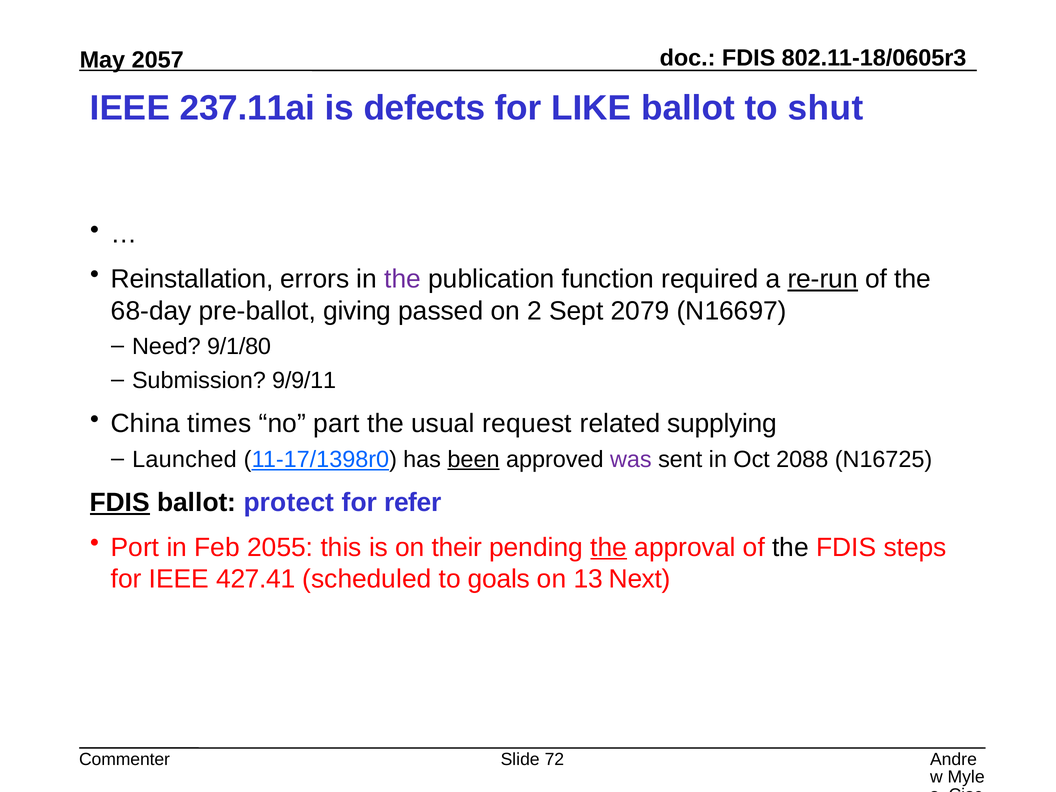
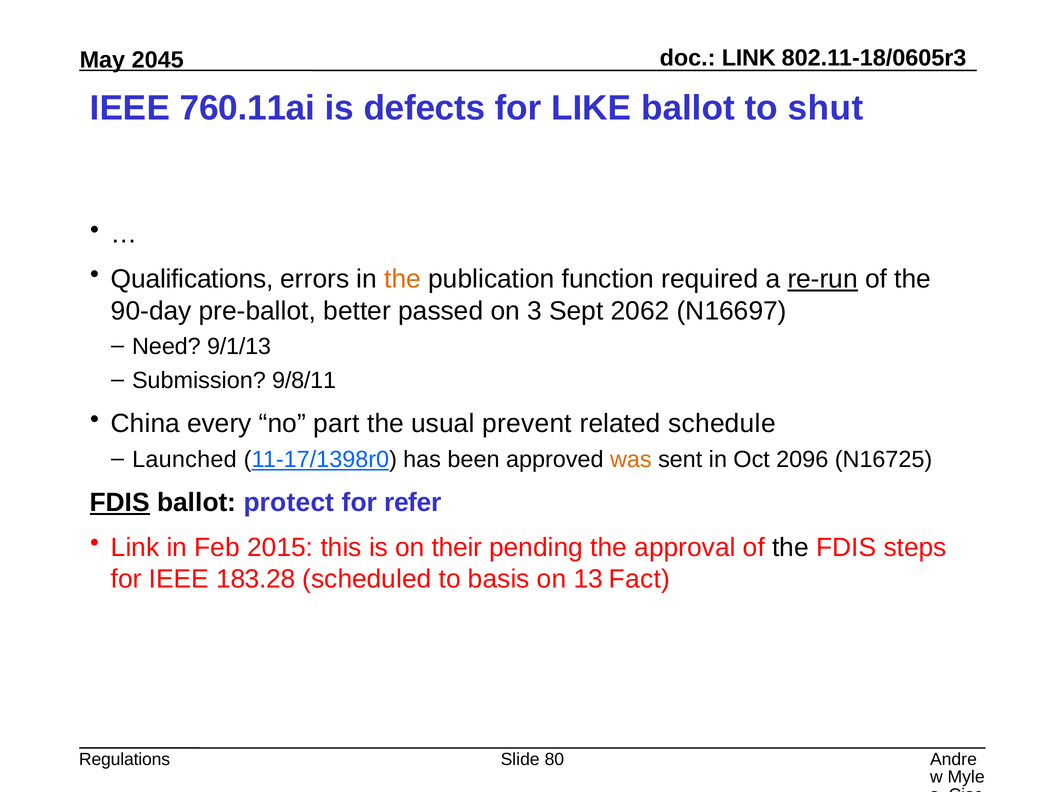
FDIS at (749, 58): FDIS -> LINK
2057: 2057 -> 2045
237.11ai: 237.11ai -> 760.11ai
Reinstallation: Reinstallation -> Qualifications
the at (403, 279) colour: purple -> orange
68-day: 68-day -> 90-day
giving: giving -> better
2: 2 -> 3
2079: 2079 -> 2062
9/1/80: 9/1/80 -> 9/1/13
9/9/11: 9/9/11 -> 9/8/11
times: times -> every
request: request -> prevent
supplying: supplying -> schedule
been underline: present -> none
was colour: purple -> orange
2088: 2088 -> 2096
Port at (135, 548): Port -> Link
2055: 2055 -> 2015
the at (609, 548) underline: present -> none
427.41: 427.41 -> 183.28
goals: goals -> basis
Next: Next -> Fact
Commenter: Commenter -> Regulations
72: 72 -> 80
